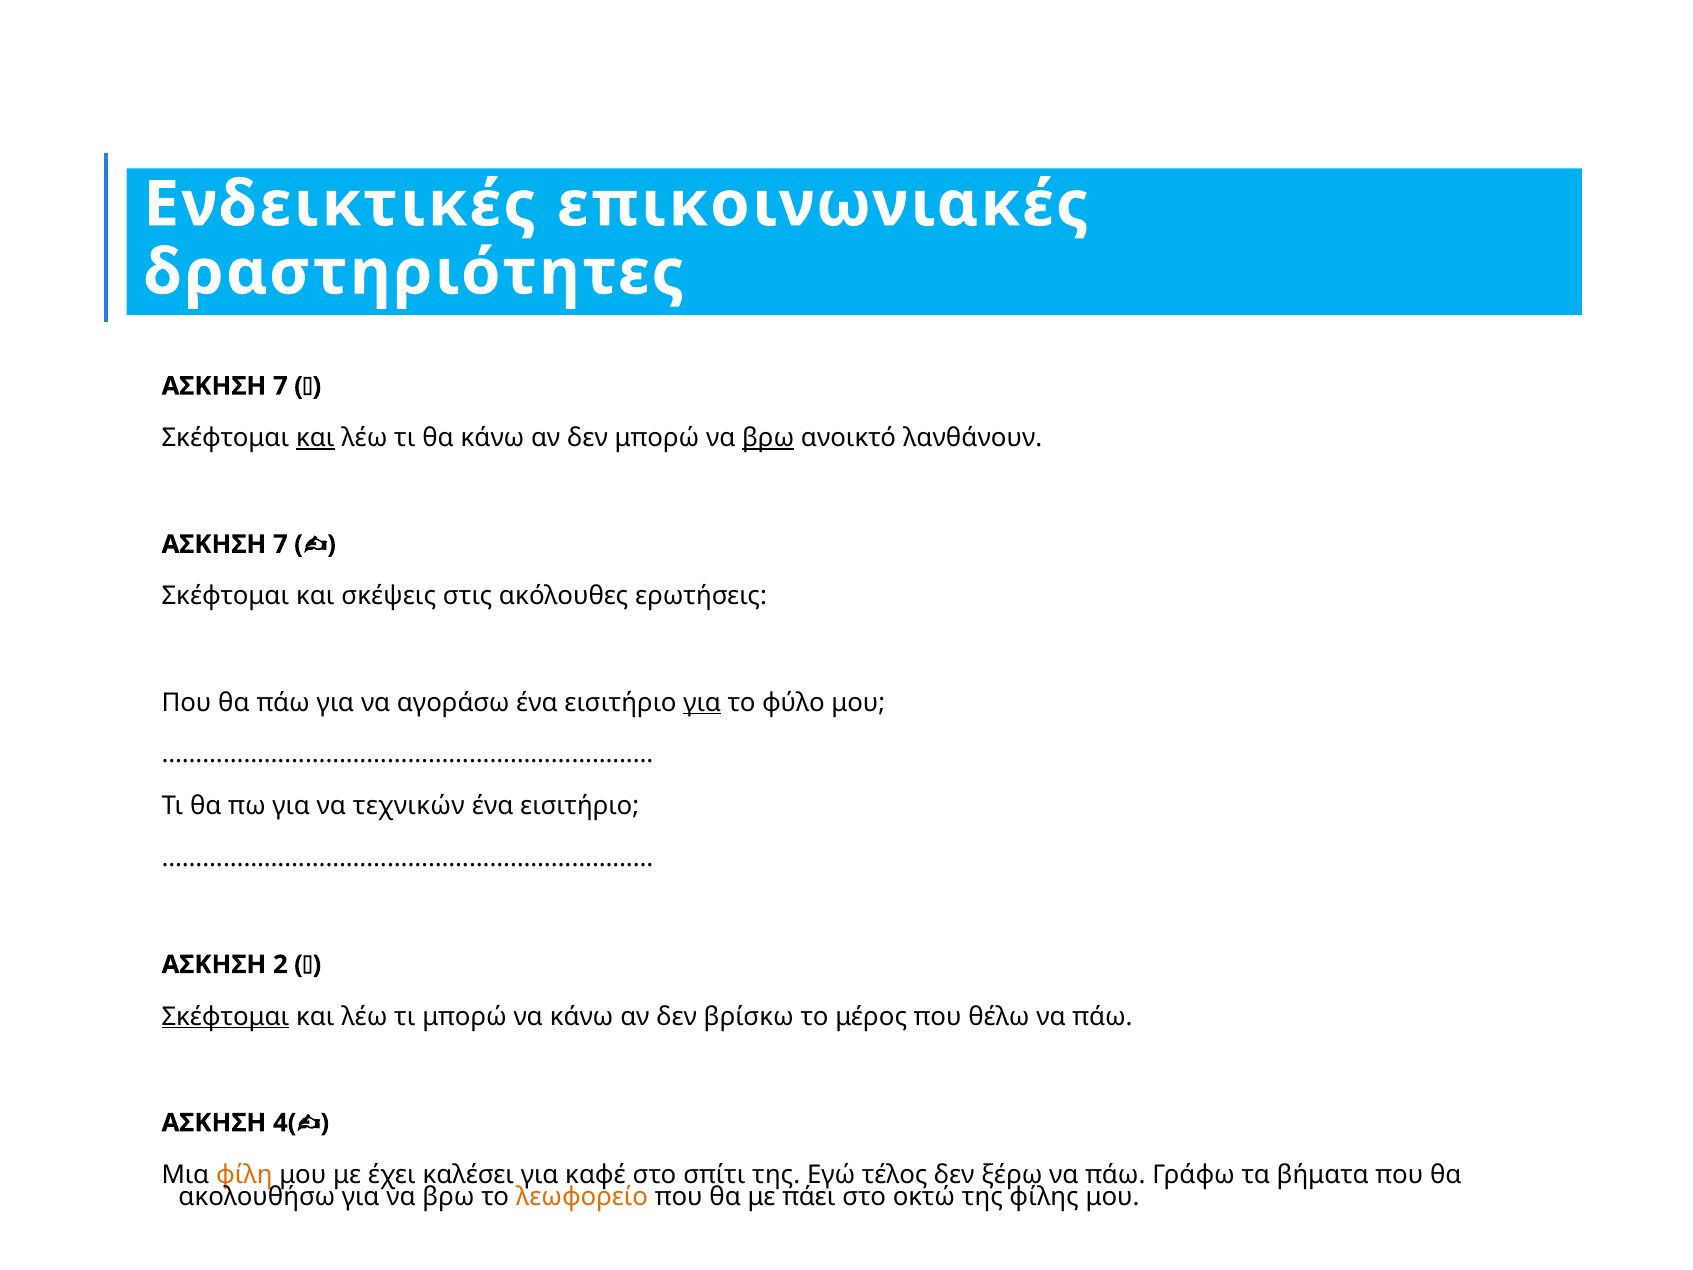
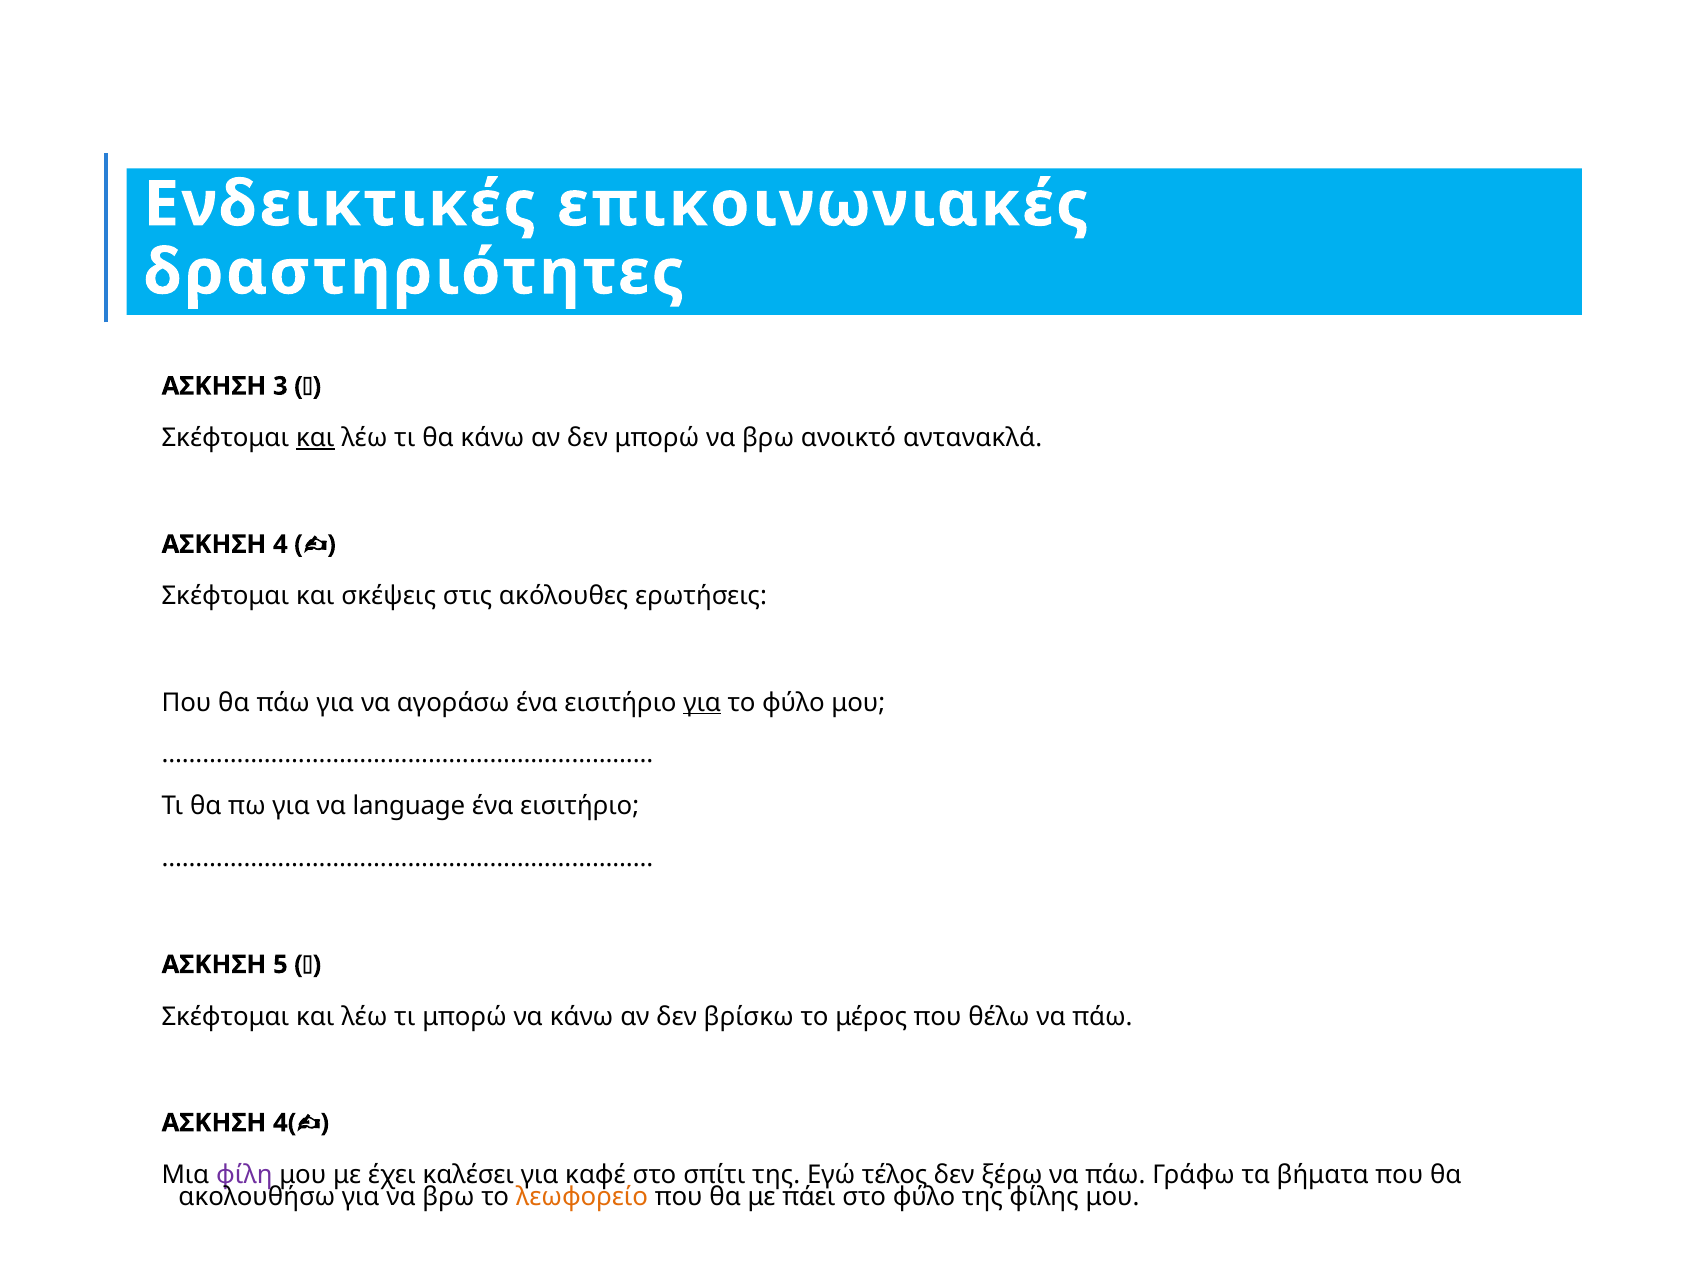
7 at (280, 386): 7 -> 3
βρω at (768, 438) underline: present -> none
λανθάνουν: λανθάνουν -> αντανακλά
7 at (280, 544): 7 -> 4
τεχνικών: τεχνικών -> language
2: 2 -> 5
Σκέφτομαι at (225, 1016) underline: present -> none
φίλη colour: orange -> purple
στο οκτώ: οκτώ -> φύλο
